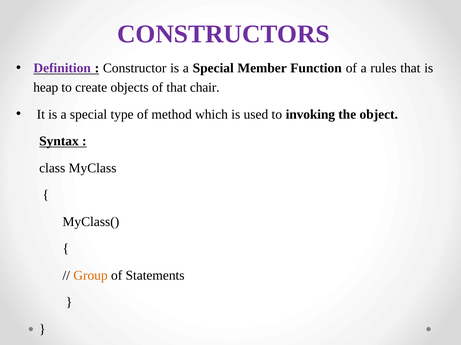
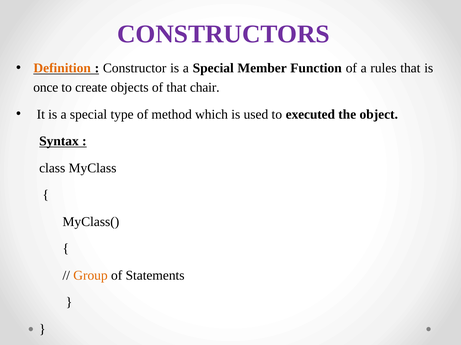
Definition colour: purple -> orange
heap: heap -> once
invoking: invoking -> executed
